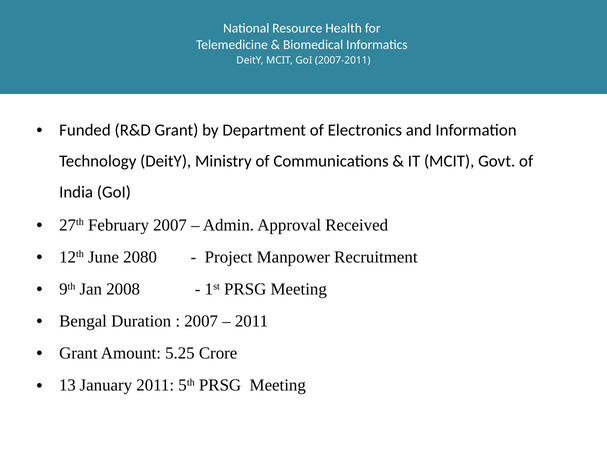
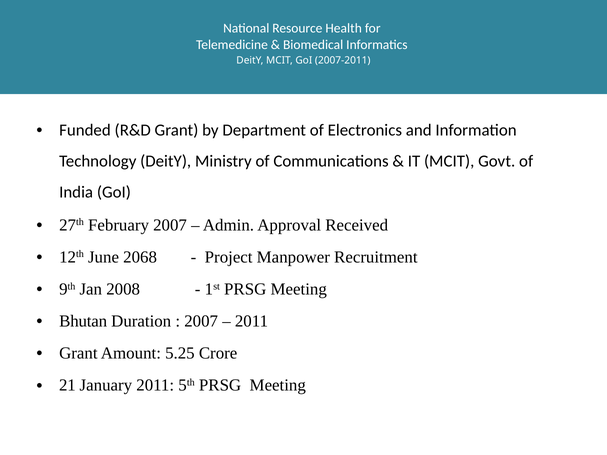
2080: 2080 -> 2068
Bengal: Bengal -> Bhutan
13: 13 -> 21
